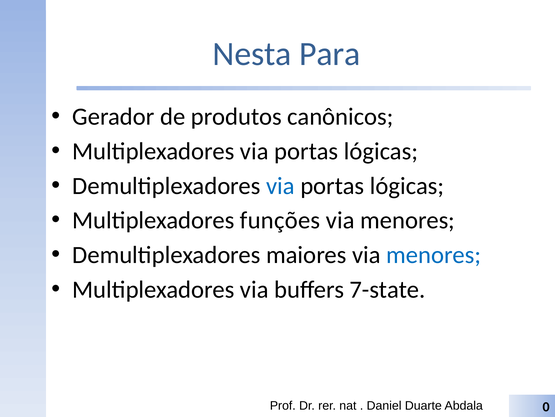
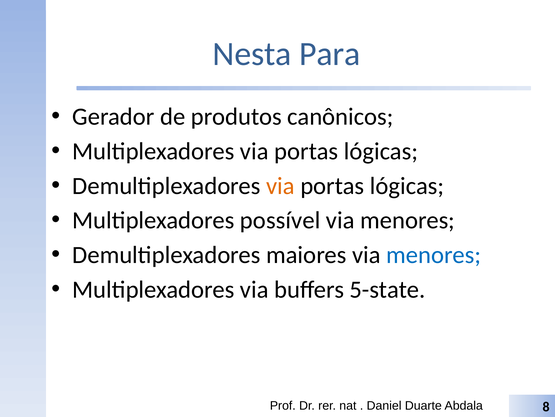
via at (280, 186) colour: blue -> orange
funções: funções -> possível
7-state: 7-state -> 5-state
0: 0 -> 8
